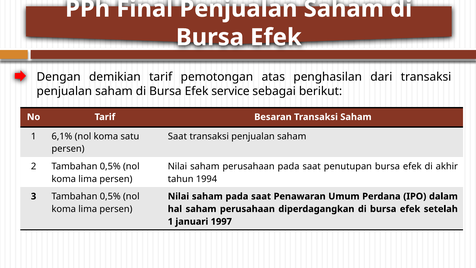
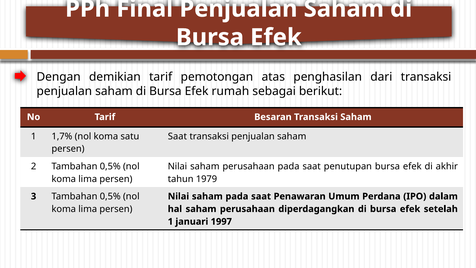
service: service -> rumah
6,1%: 6,1% -> 1,7%
1994: 1994 -> 1979
